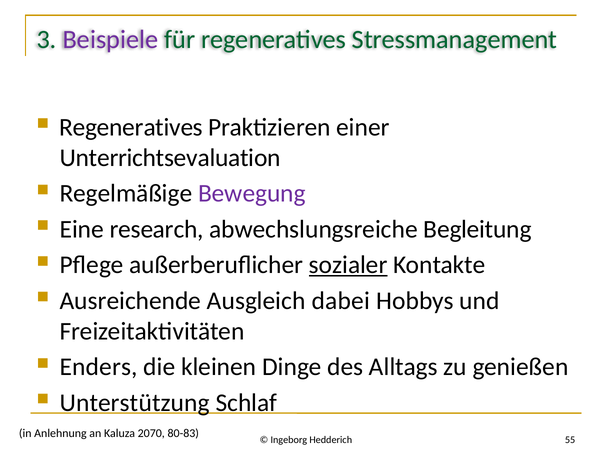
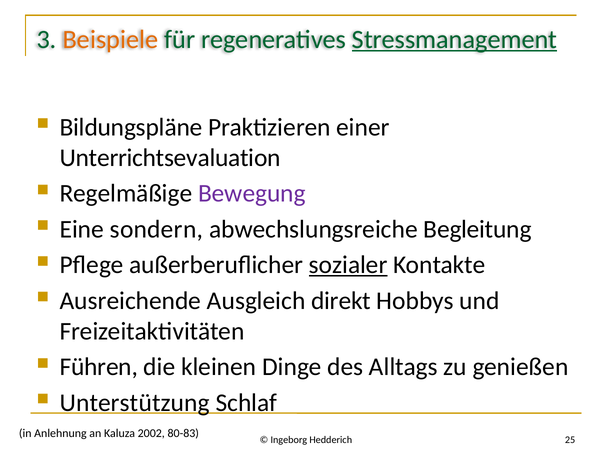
Beispiele colour: purple -> orange
Stressmanagement underline: none -> present
Regeneratives at (131, 127): Regeneratives -> Bildungspläne
research: research -> sondern
dabei: dabei -> direkt
Enders: Enders -> Führen
2070: 2070 -> 2002
55: 55 -> 25
